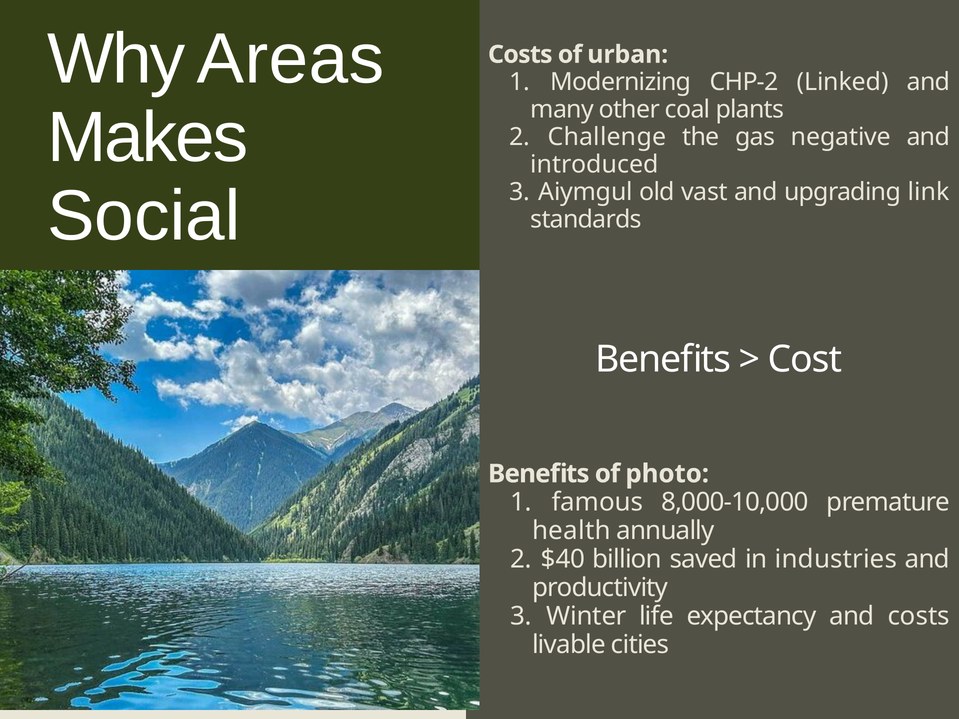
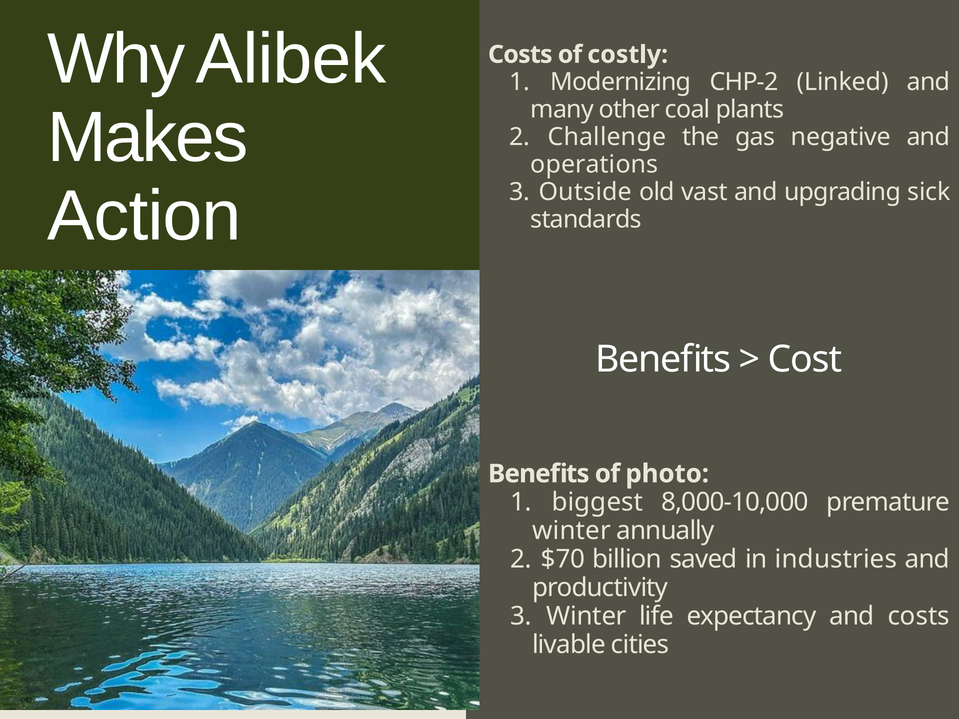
Areas: Areas -> Alibek
urban: urban -> costly
introduced: introduced -> operations
Social: Social -> Action
Aiymgul: Aiymgul -> Outside
link: link -> sick
famous: famous -> biggest
health at (571, 531): health -> winter
$40: $40 -> $70
